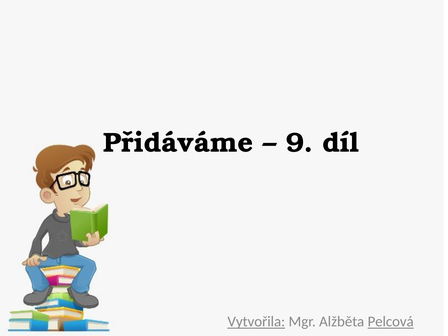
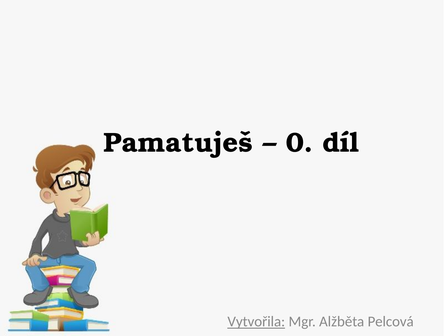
Přidáváme: Přidáváme -> Pamatuješ
9: 9 -> 0
Pelcová underline: present -> none
